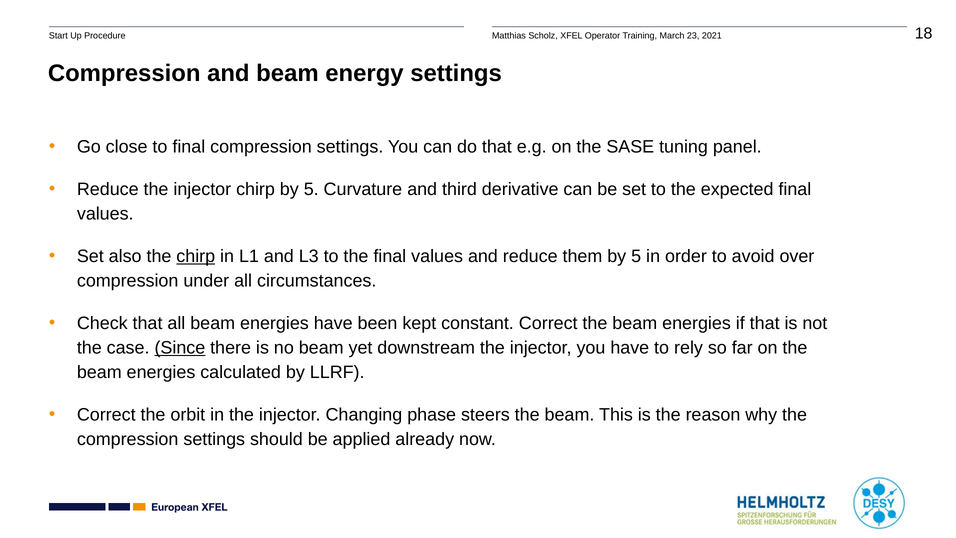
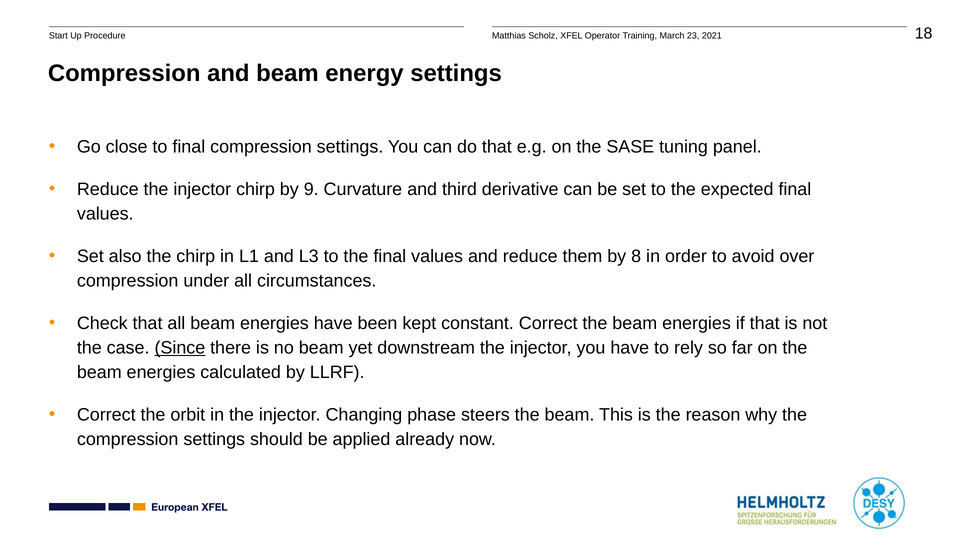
chirp by 5: 5 -> 9
chirp at (196, 256) underline: present -> none
them by 5: 5 -> 8
